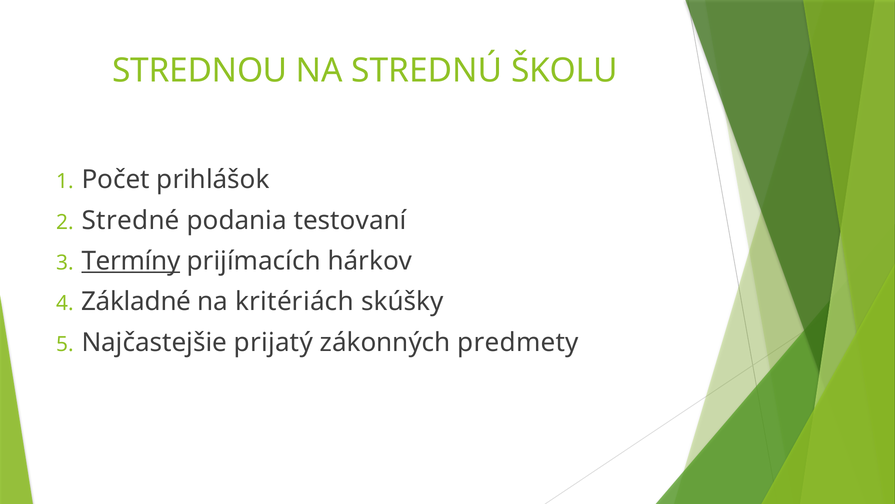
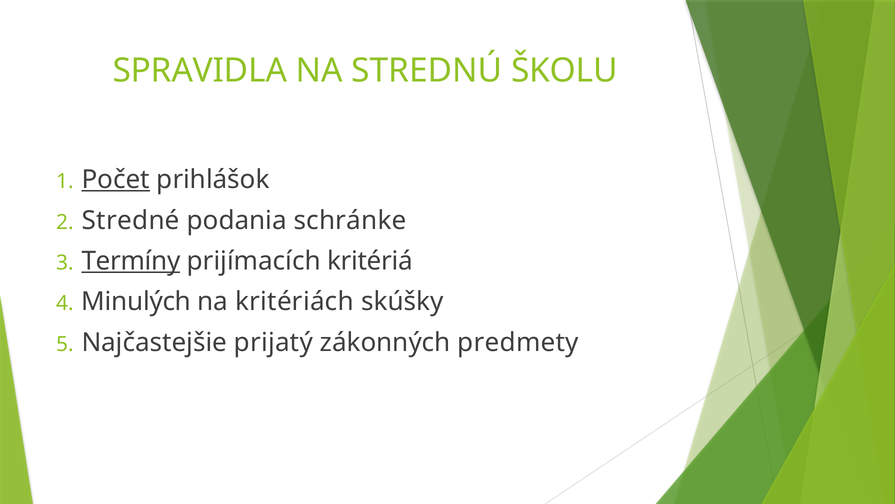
STREDNOU: STREDNOU -> SPRAVIDLA
Počet underline: none -> present
testovaní: testovaní -> schránke
hárkov: hárkov -> kritériá
Základné: Základné -> Minulých
